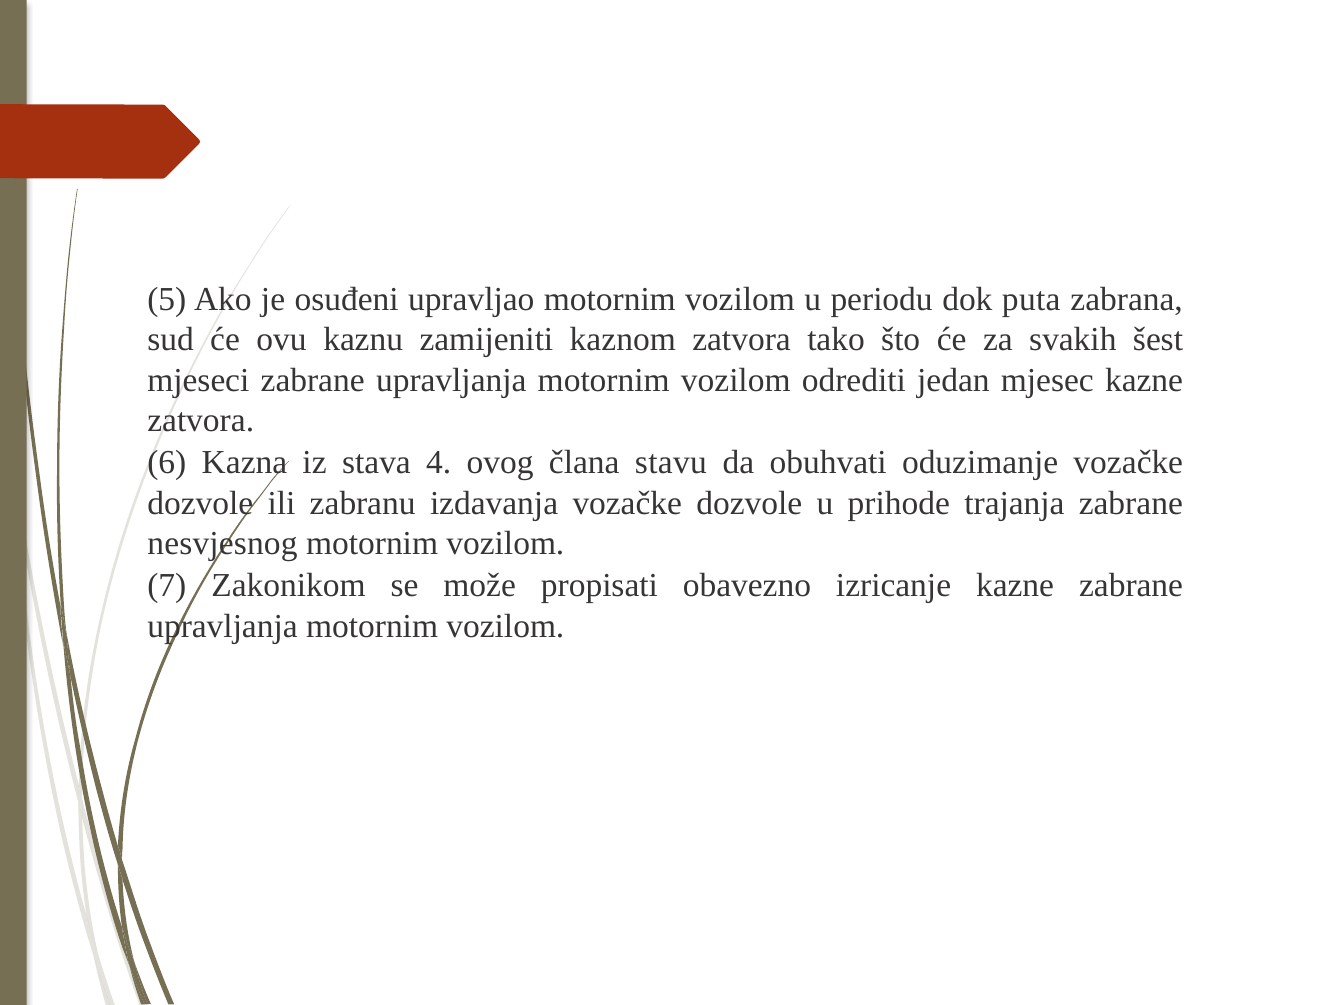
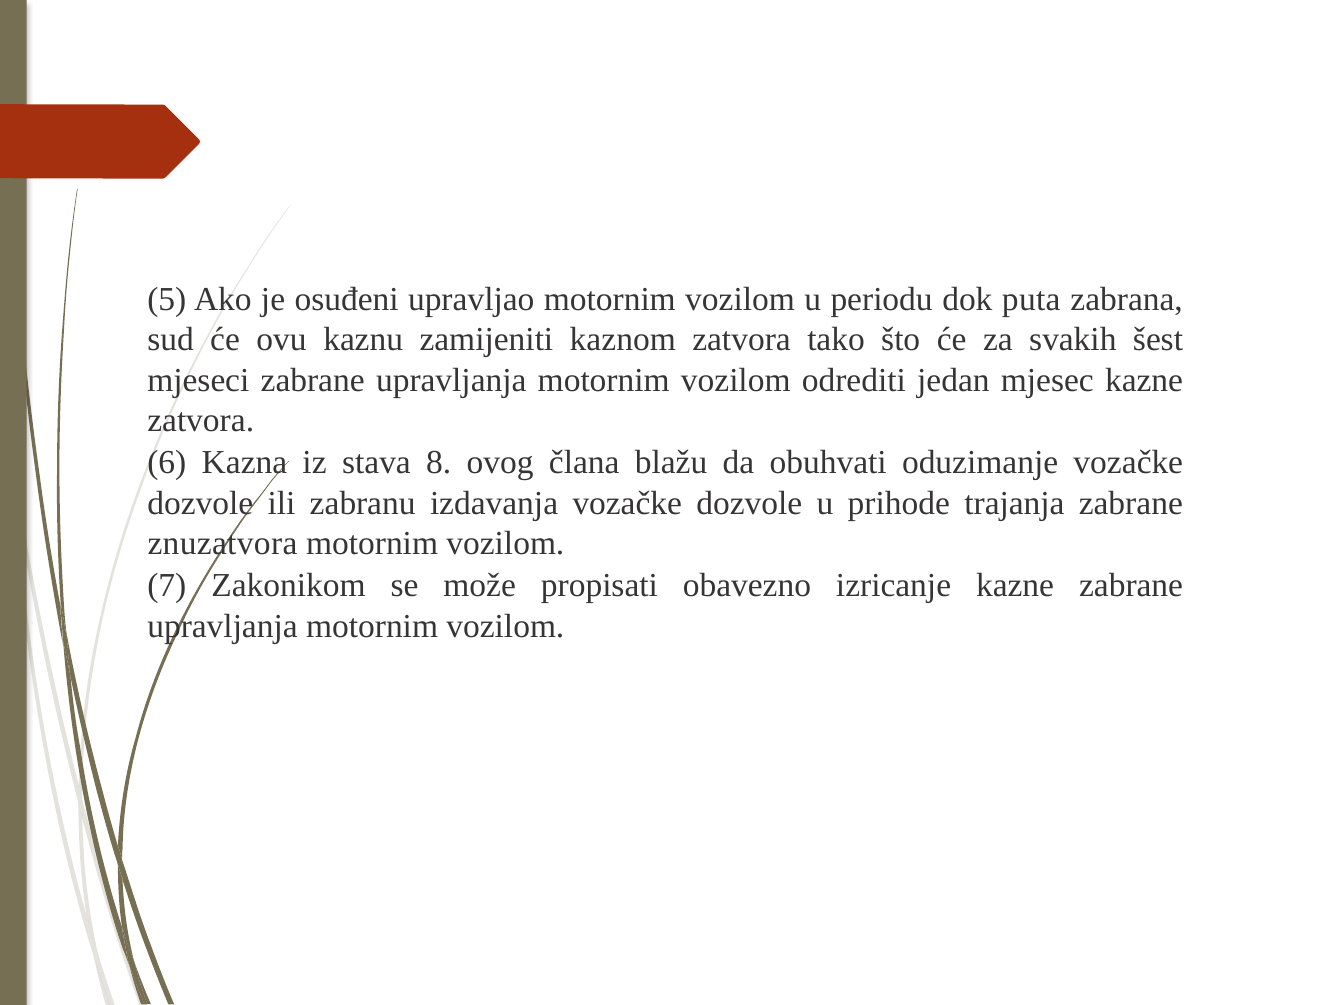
4: 4 -> 8
stavu: stavu -> blažu
nesvjesnog: nesvjesnog -> znuzatvora
